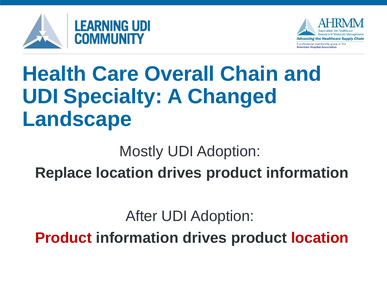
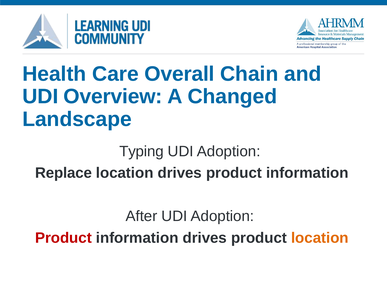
Specialty: Specialty -> Overview
Mostly: Mostly -> Typing
location at (320, 238) colour: red -> orange
